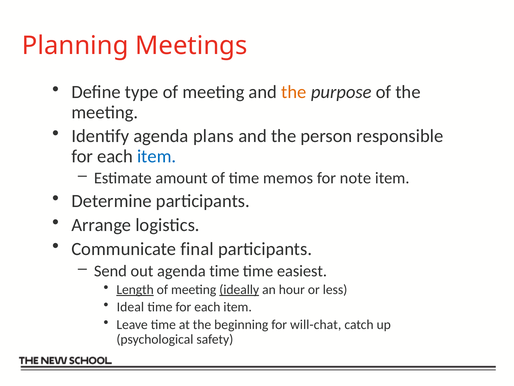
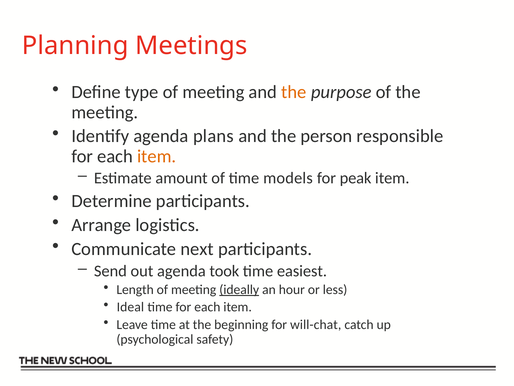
item at (157, 156) colour: blue -> orange
memos: memos -> models
note: note -> peak
final: final -> next
agenda time: time -> took
Length underline: present -> none
